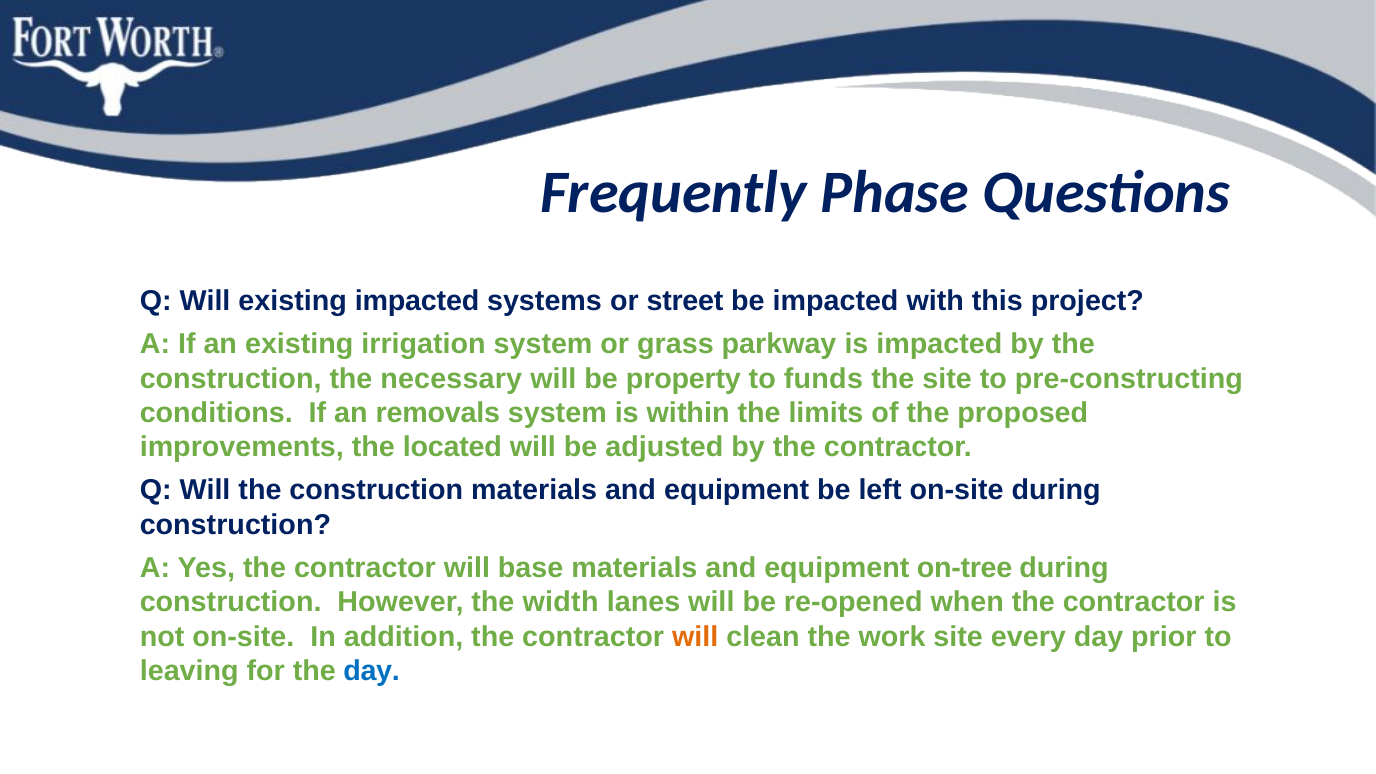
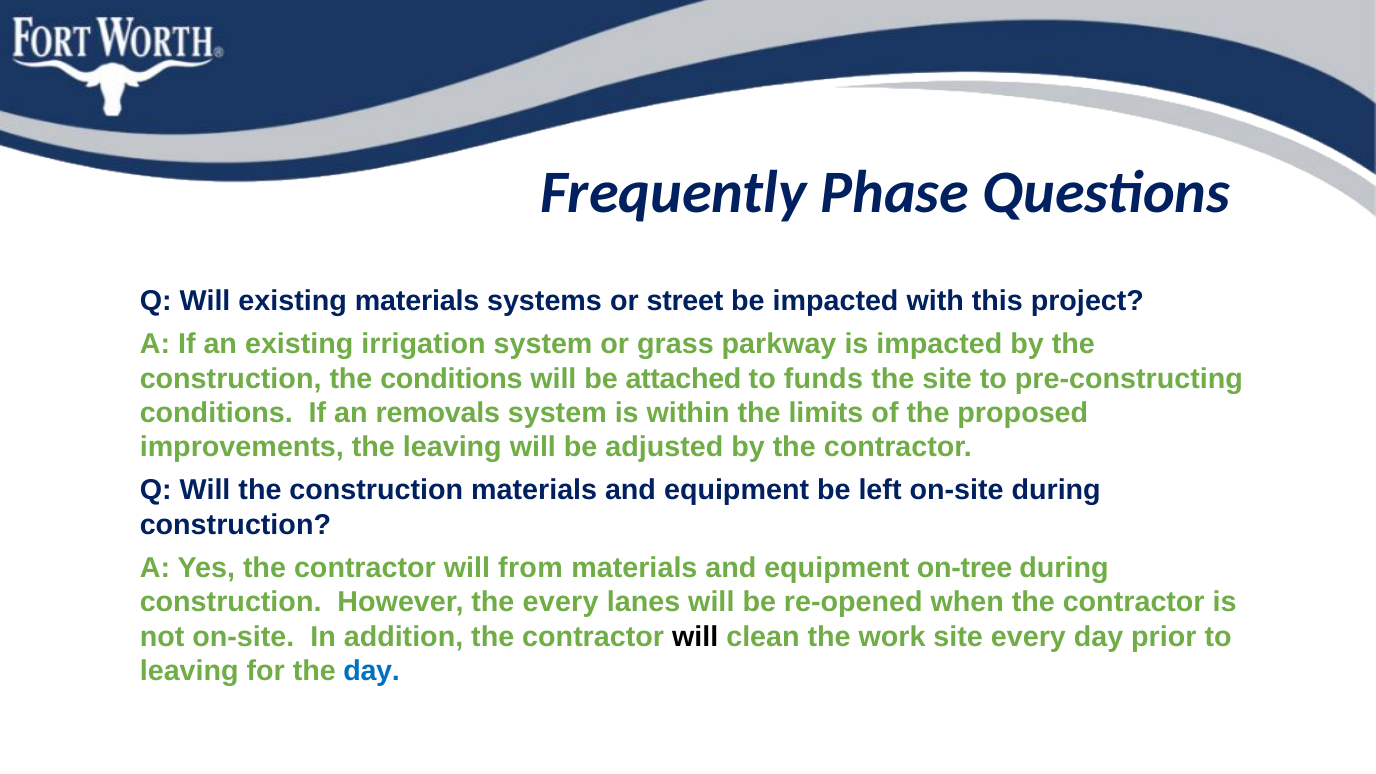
existing impacted: impacted -> materials
the necessary: necessary -> conditions
property: property -> attached
the located: located -> leaving
base: base -> from
the width: width -> every
will at (695, 637) colour: orange -> black
